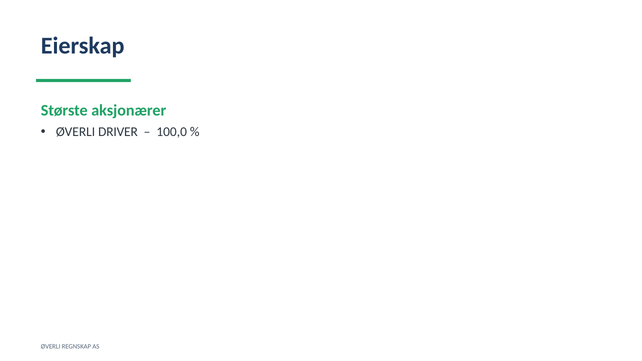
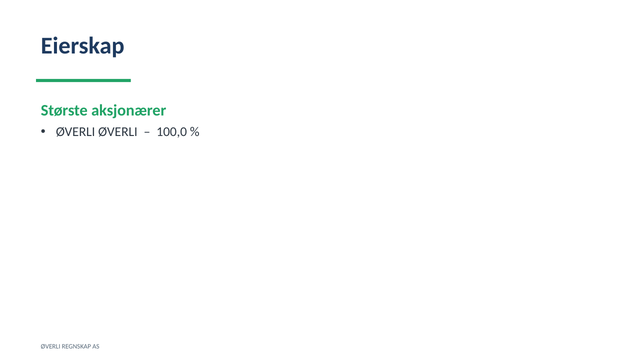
ØVERLI DRIVER: DRIVER -> ØVERLI
